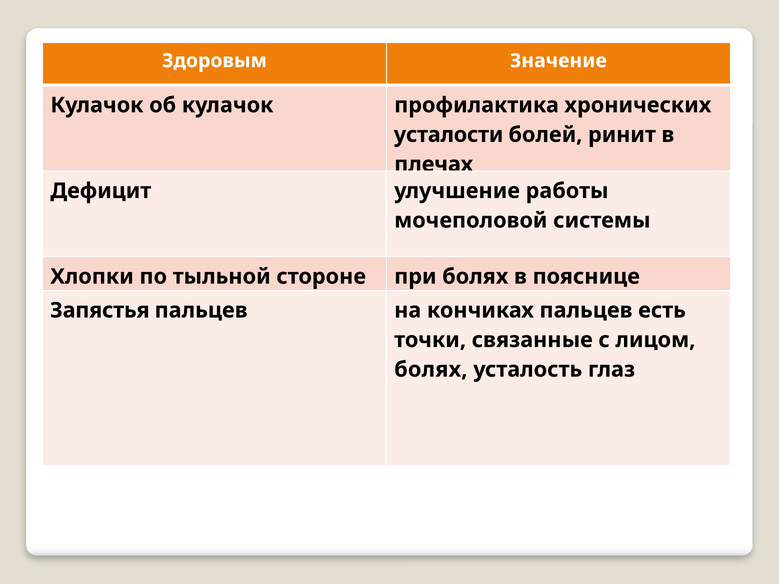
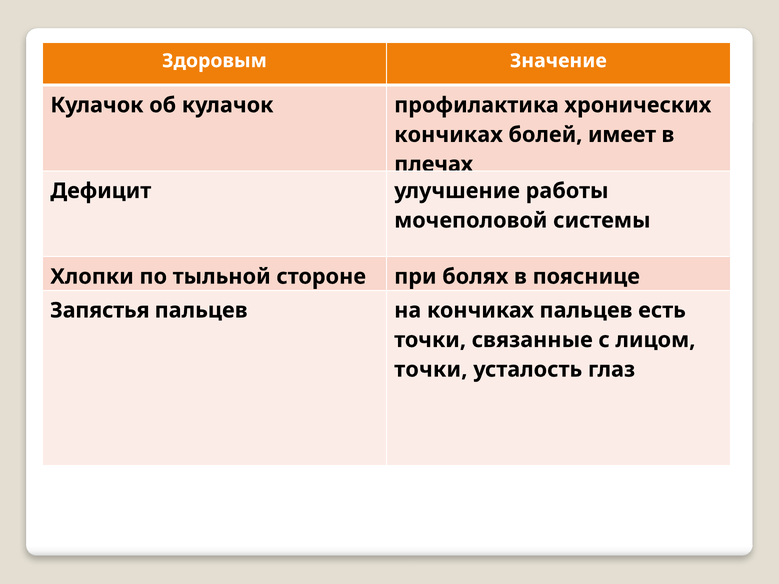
усталости at (449, 135): усталости -> кончиках
ринит: ринит -> имеет
болях at (431, 370): болях -> точки
